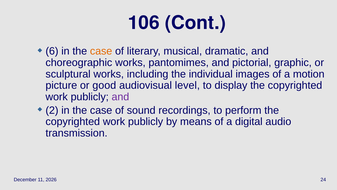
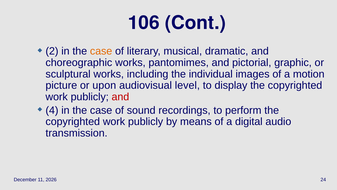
6: 6 -> 2
good: good -> upon
and at (120, 97) colour: purple -> red
2: 2 -> 4
